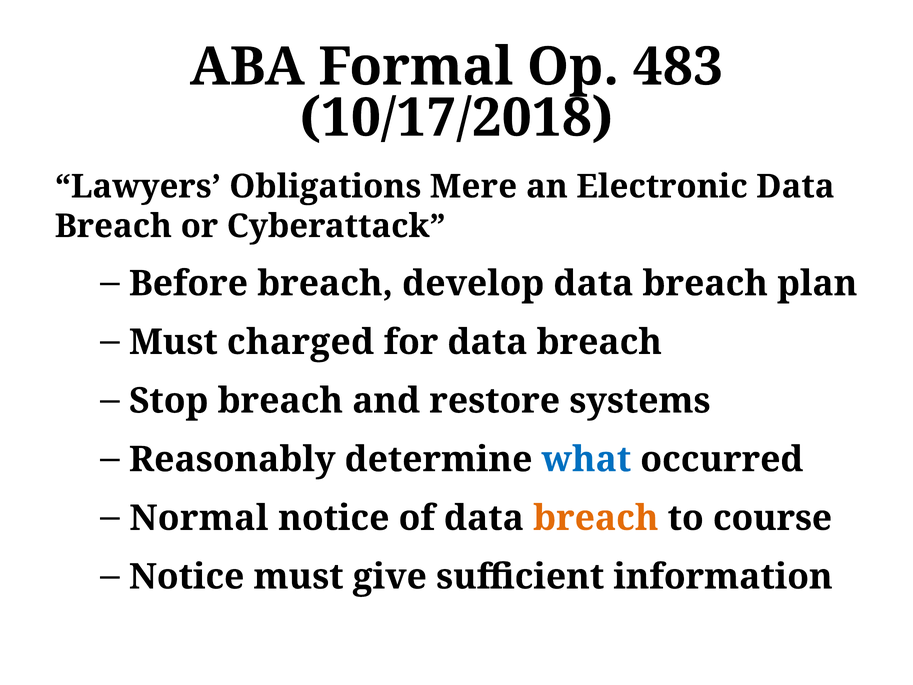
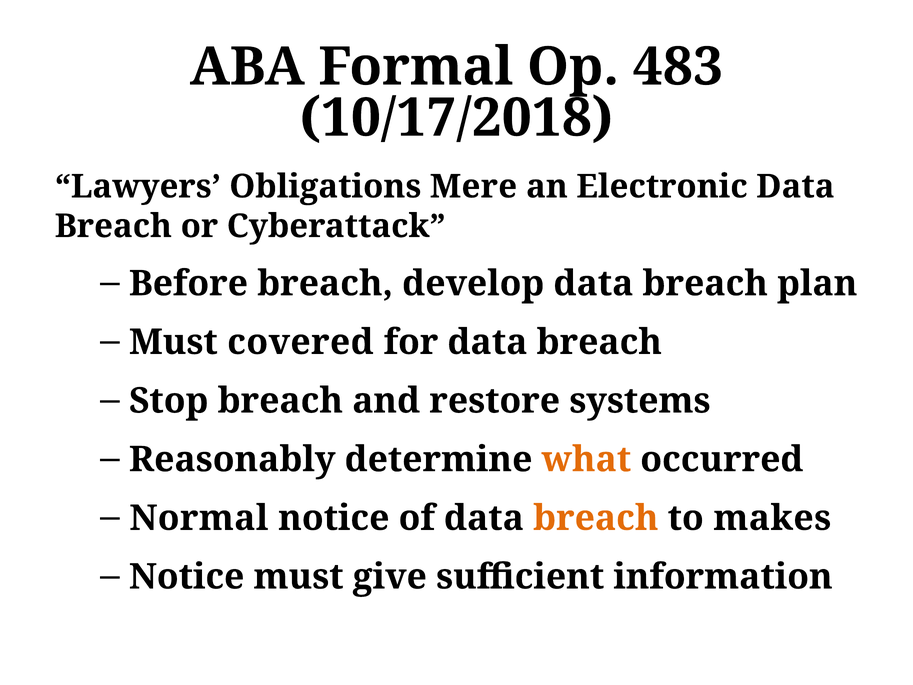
charged: charged -> covered
what colour: blue -> orange
course: course -> makes
